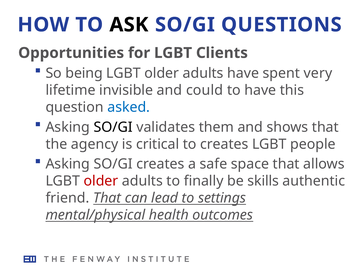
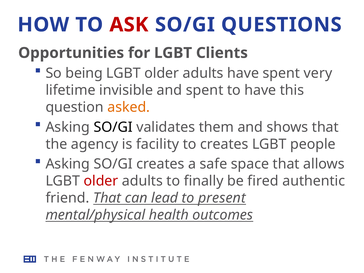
ASK colour: black -> red
and could: could -> spent
asked colour: blue -> orange
critical: critical -> facility
skills: skills -> fired
settings: settings -> present
